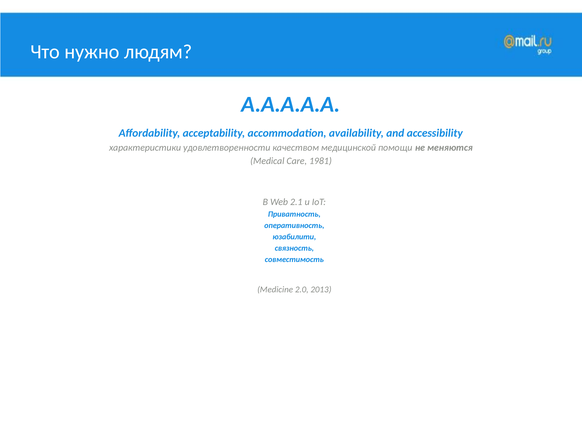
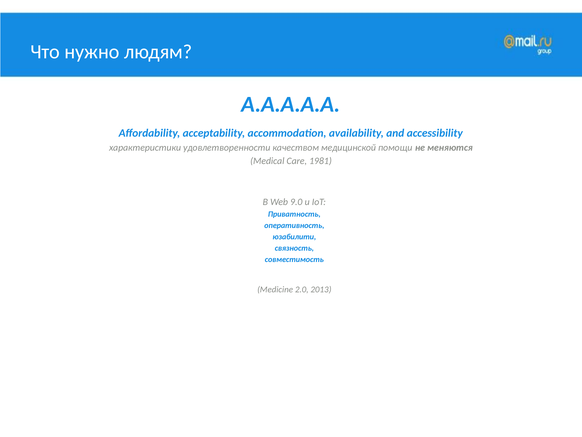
2.1: 2.1 -> 9.0
